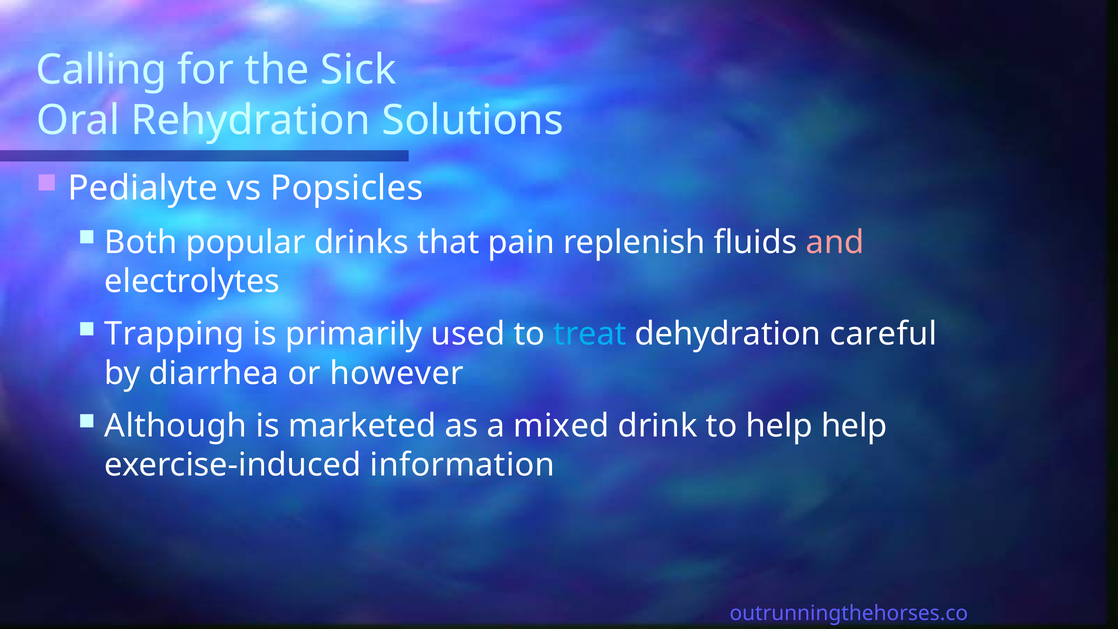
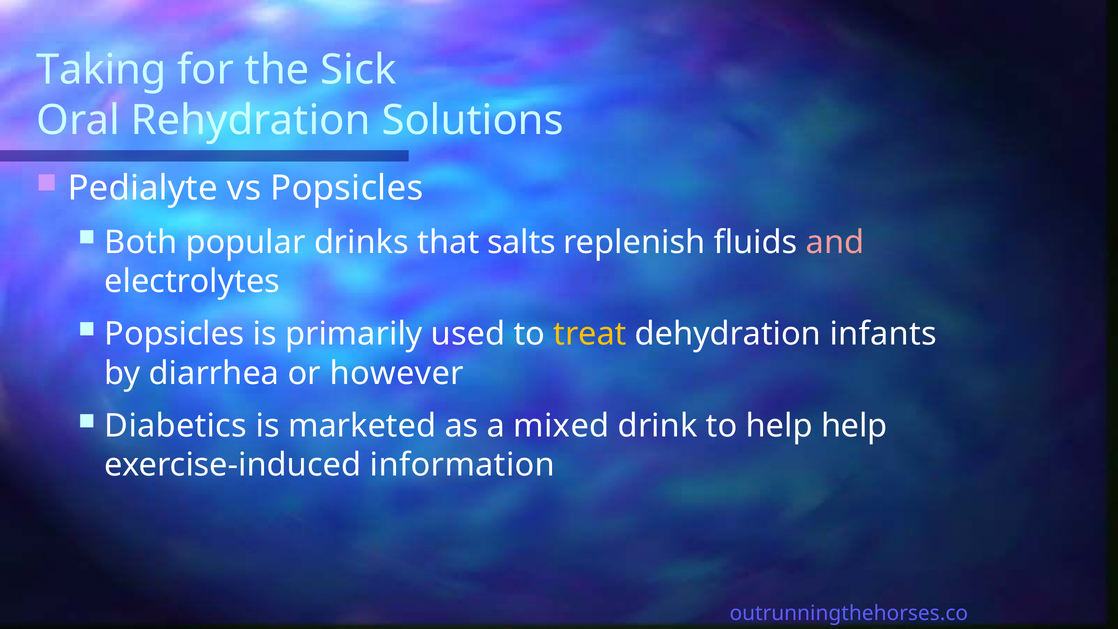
Calling: Calling -> Taking
pain: pain -> salts
Trapping at (174, 334): Trapping -> Popsicles
treat colour: light blue -> yellow
careful: careful -> infants
Although: Although -> Diabetics
